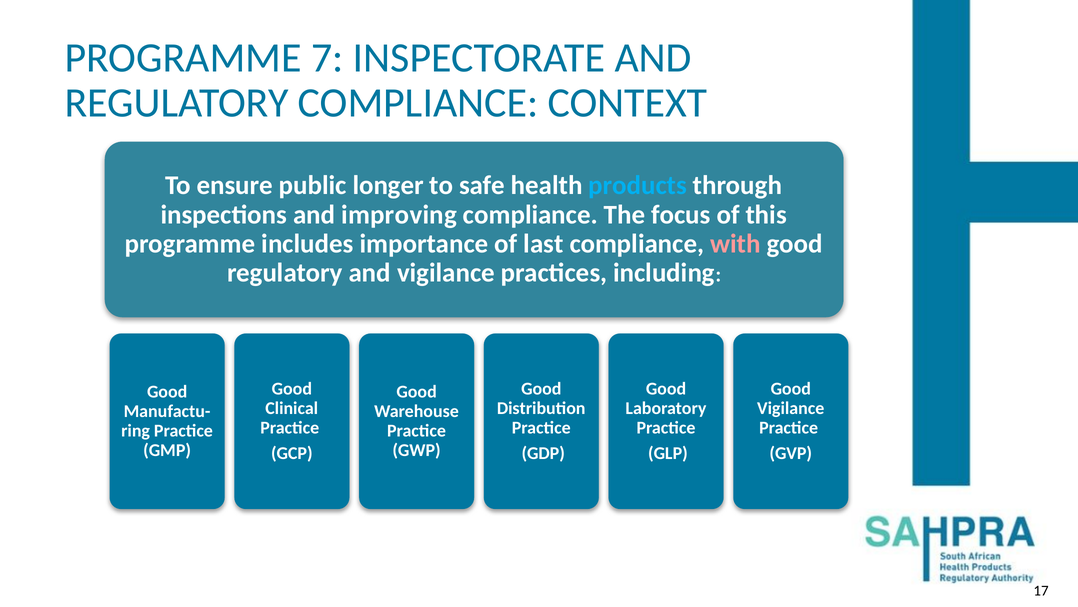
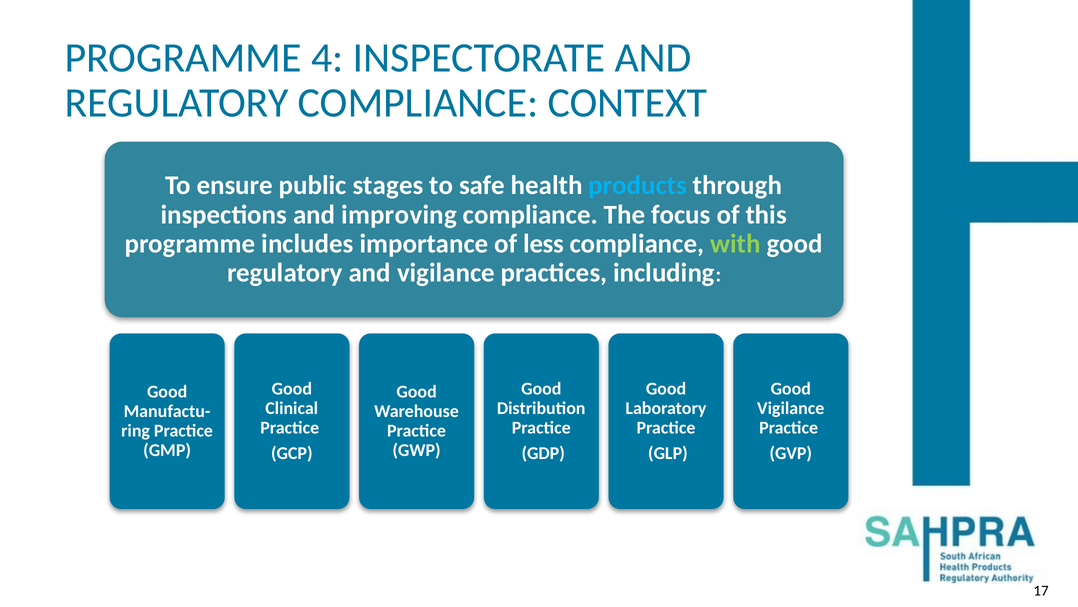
7: 7 -> 4
longer: longer -> stages
last: last -> less
with colour: pink -> light green
